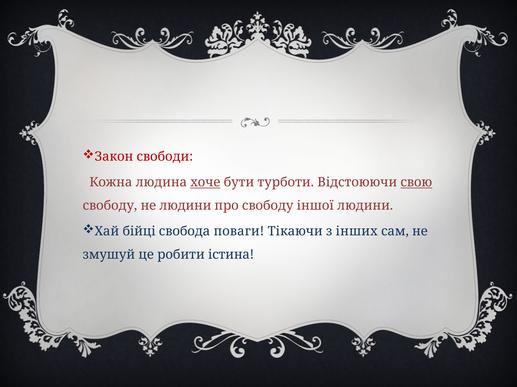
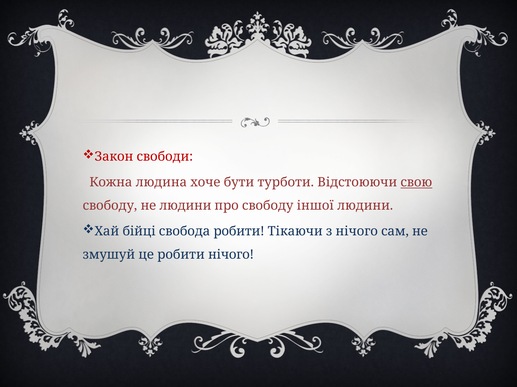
хоче underline: present -> none
свобода поваги: поваги -> робити
з інших: інших -> нічого
робити істина: істина -> нічого
